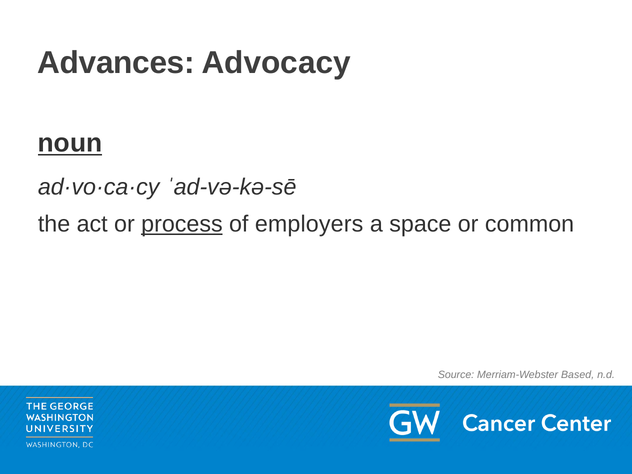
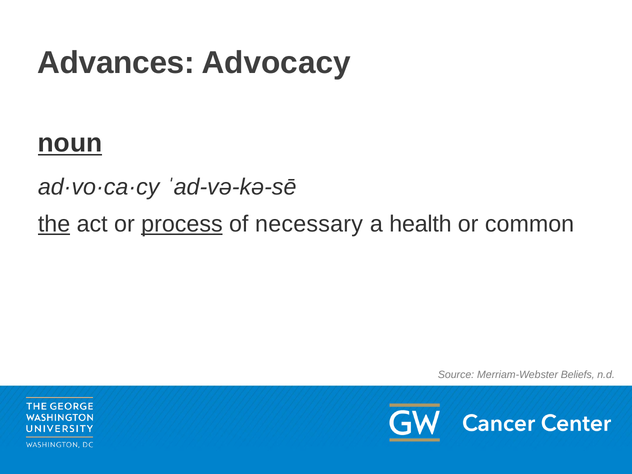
the underline: none -> present
employers: employers -> necessary
space: space -> health
Based: Based -> Beliefs
